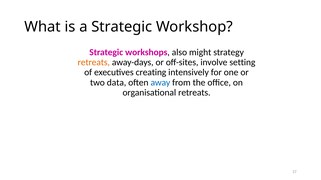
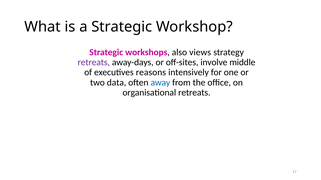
might: might -> views
retreats at (94, 62) colour: orange -> purple
setting: setting -> middle
creating: creating -> reasons
